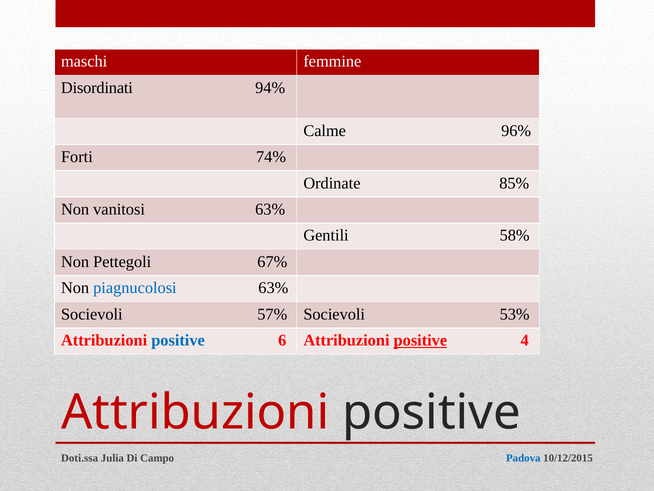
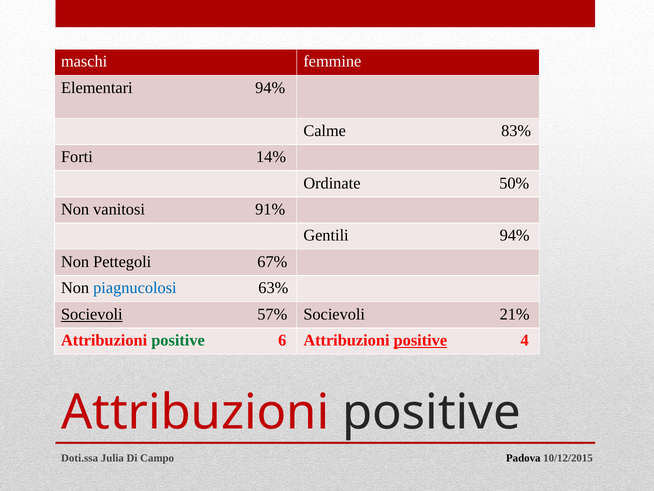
Disordinati: Disordinati -> Elementari
96%: 96% -> 83%
74%: 74% -> 14%
85%: 85% -> 50%
vanitosi 63%: 63% -> 91%
Gentili 58%: 58% -> 94%
Socievoli at (92, 314) underline: none -> present
53%: 53% -> 21%
positive at (178, 340) colour: blue -> green
Padova colour: blue -> black
